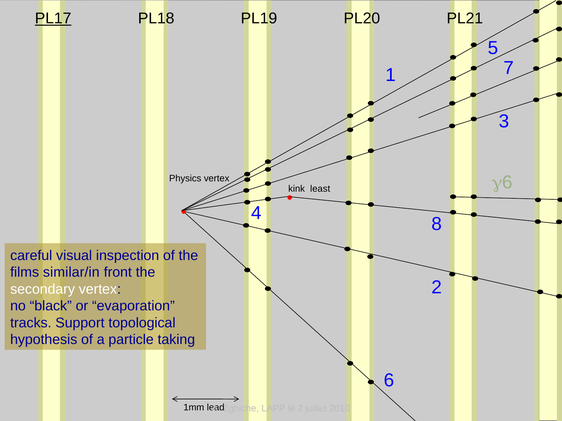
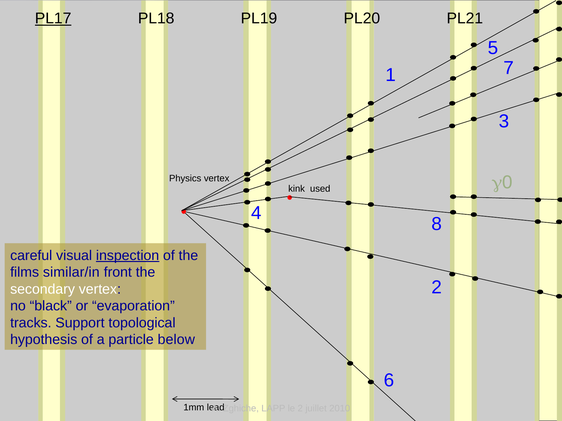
6 at (507, 183): 6 -> 0
least: least -> used
inspection underline: none -> present
taking: taking -> below
